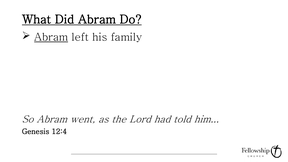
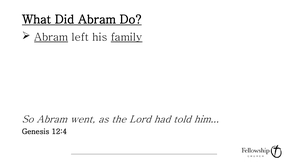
family underline: none -> present
